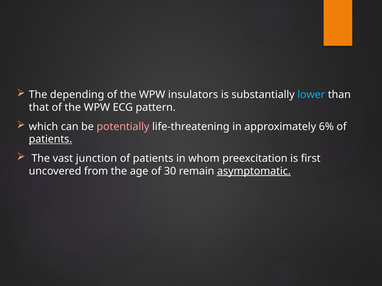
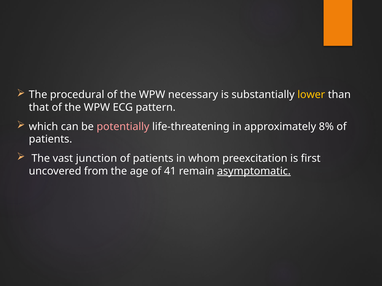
depending: depending -> procedural
insulators: insulators -> necessary
lower colour: light blue -> yellow
6%: 6% -> 8%
patients at (50, 139) underline: present -> none
30: 30 -> 41
